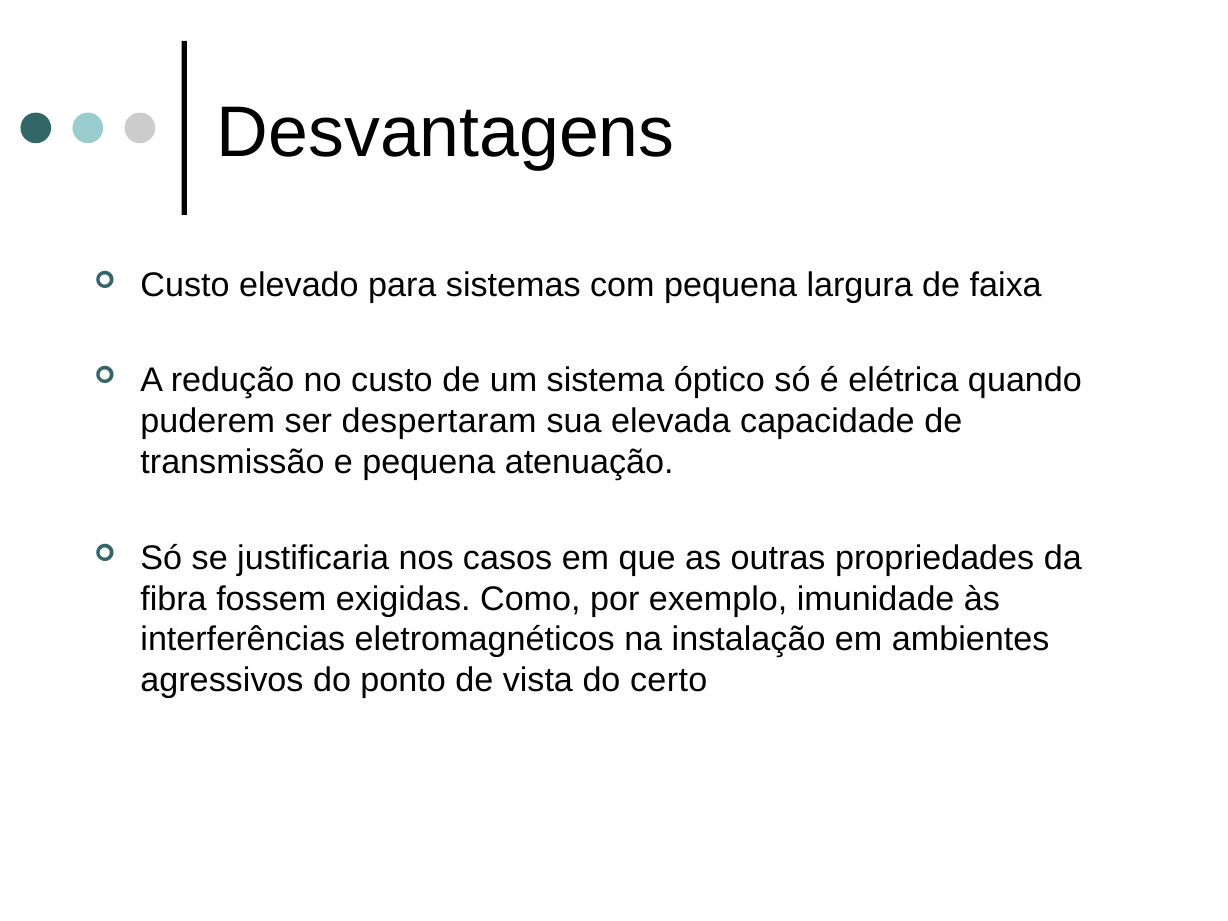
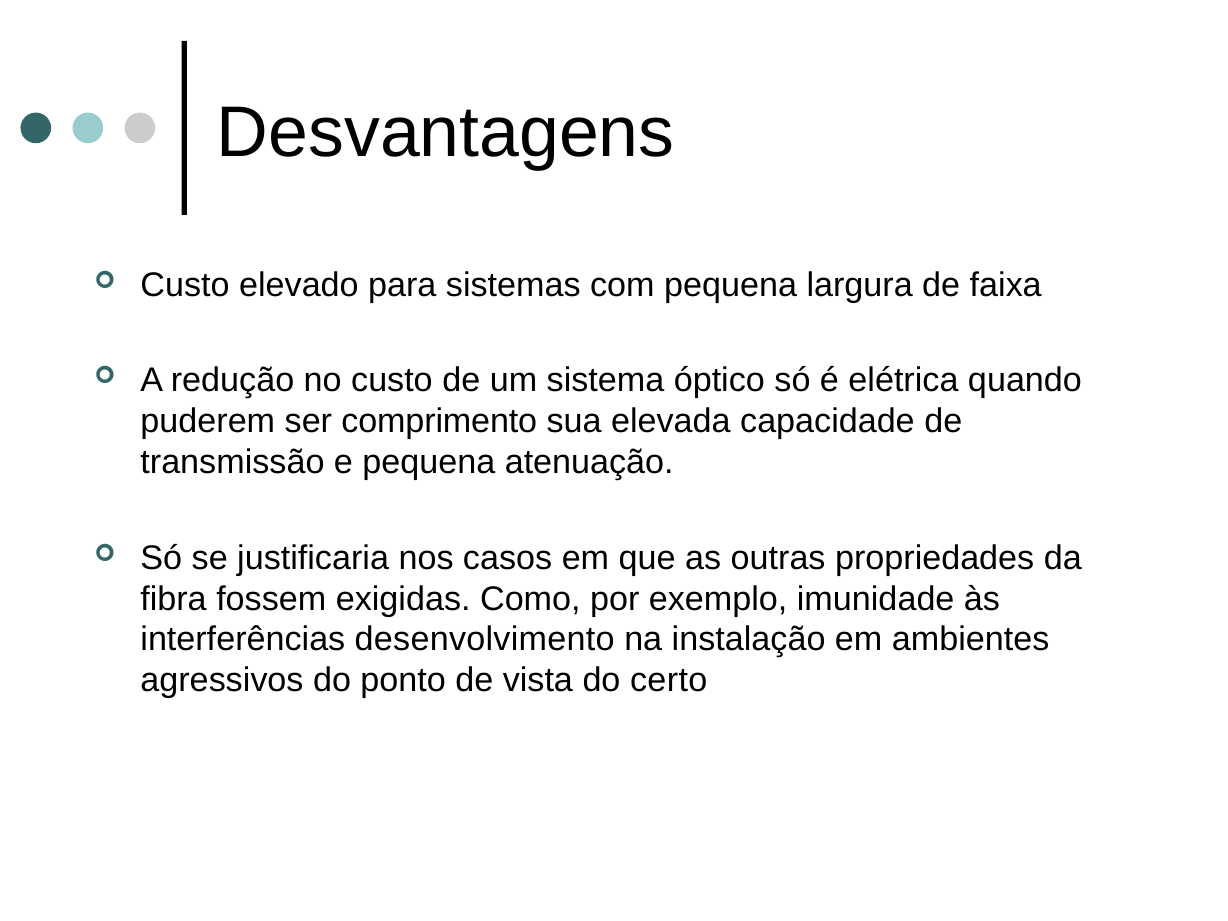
despertaram: despertaram -> comprimento
eletromagnéticos: eletromagnéticos -> desenvolvimento
